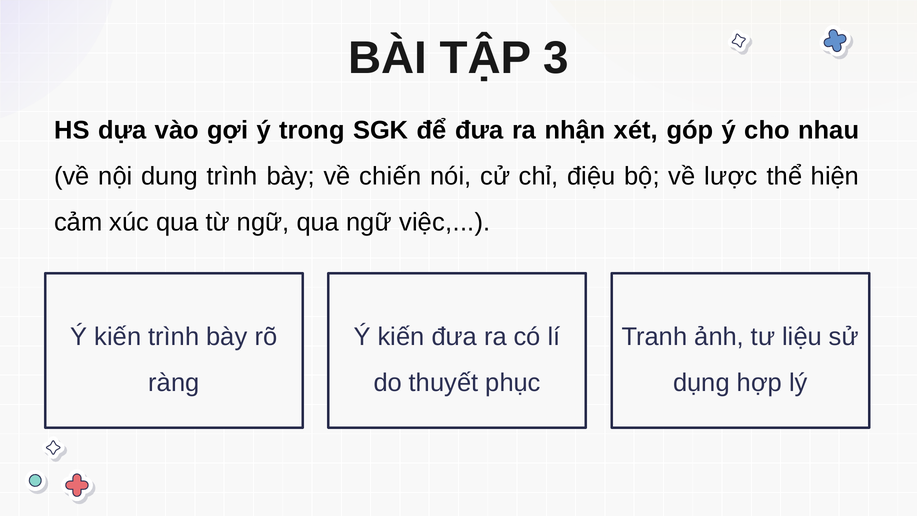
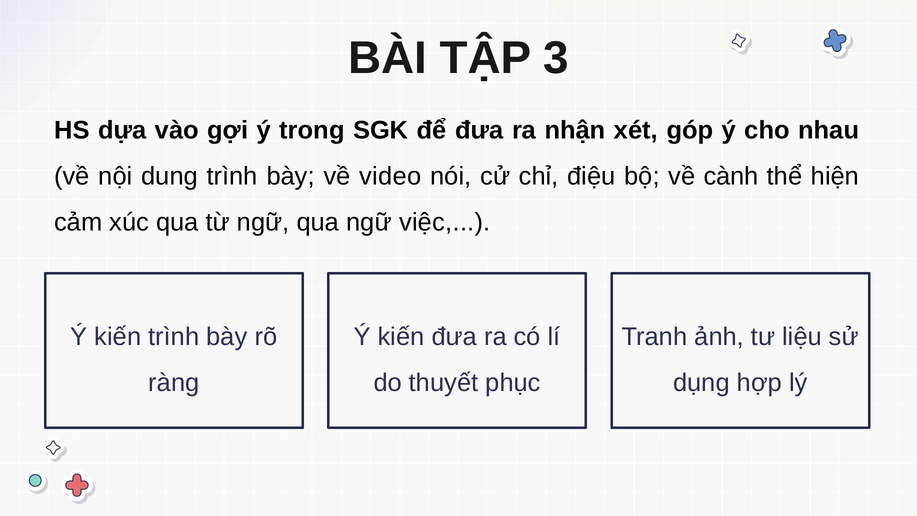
chiến: chiến -> video
lược: lược -> cành
